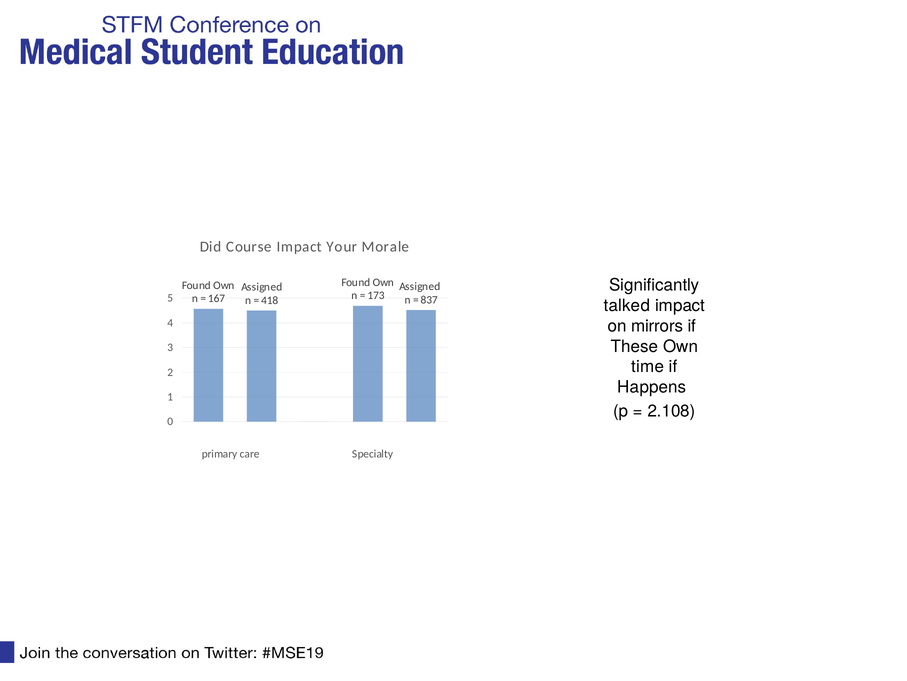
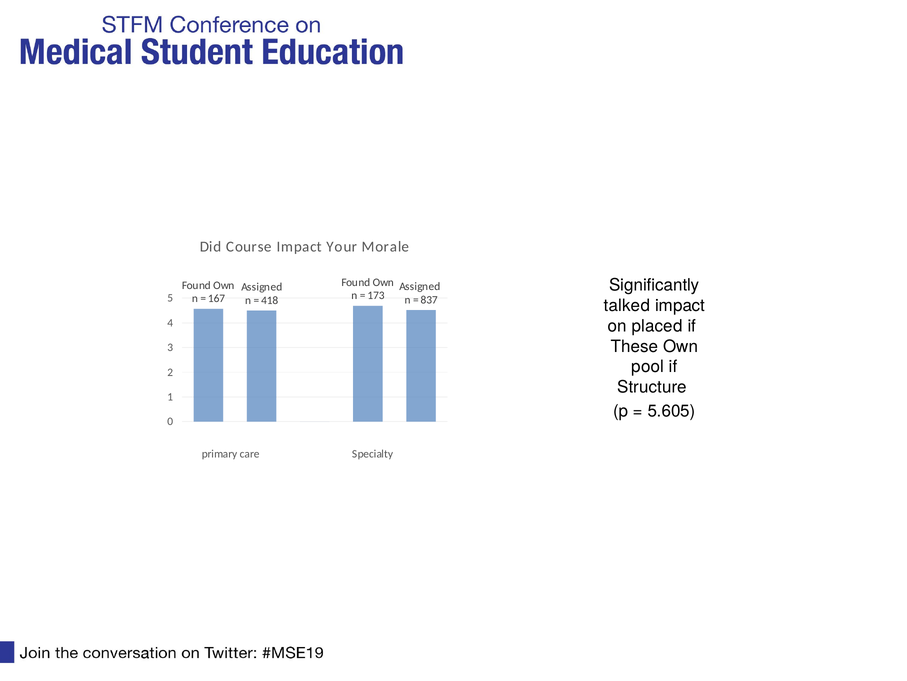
mirrors: mirrors -> placed
time: time -> pool
Happens: Happens -> Structure
2.108: 2.108 -> 5.605
